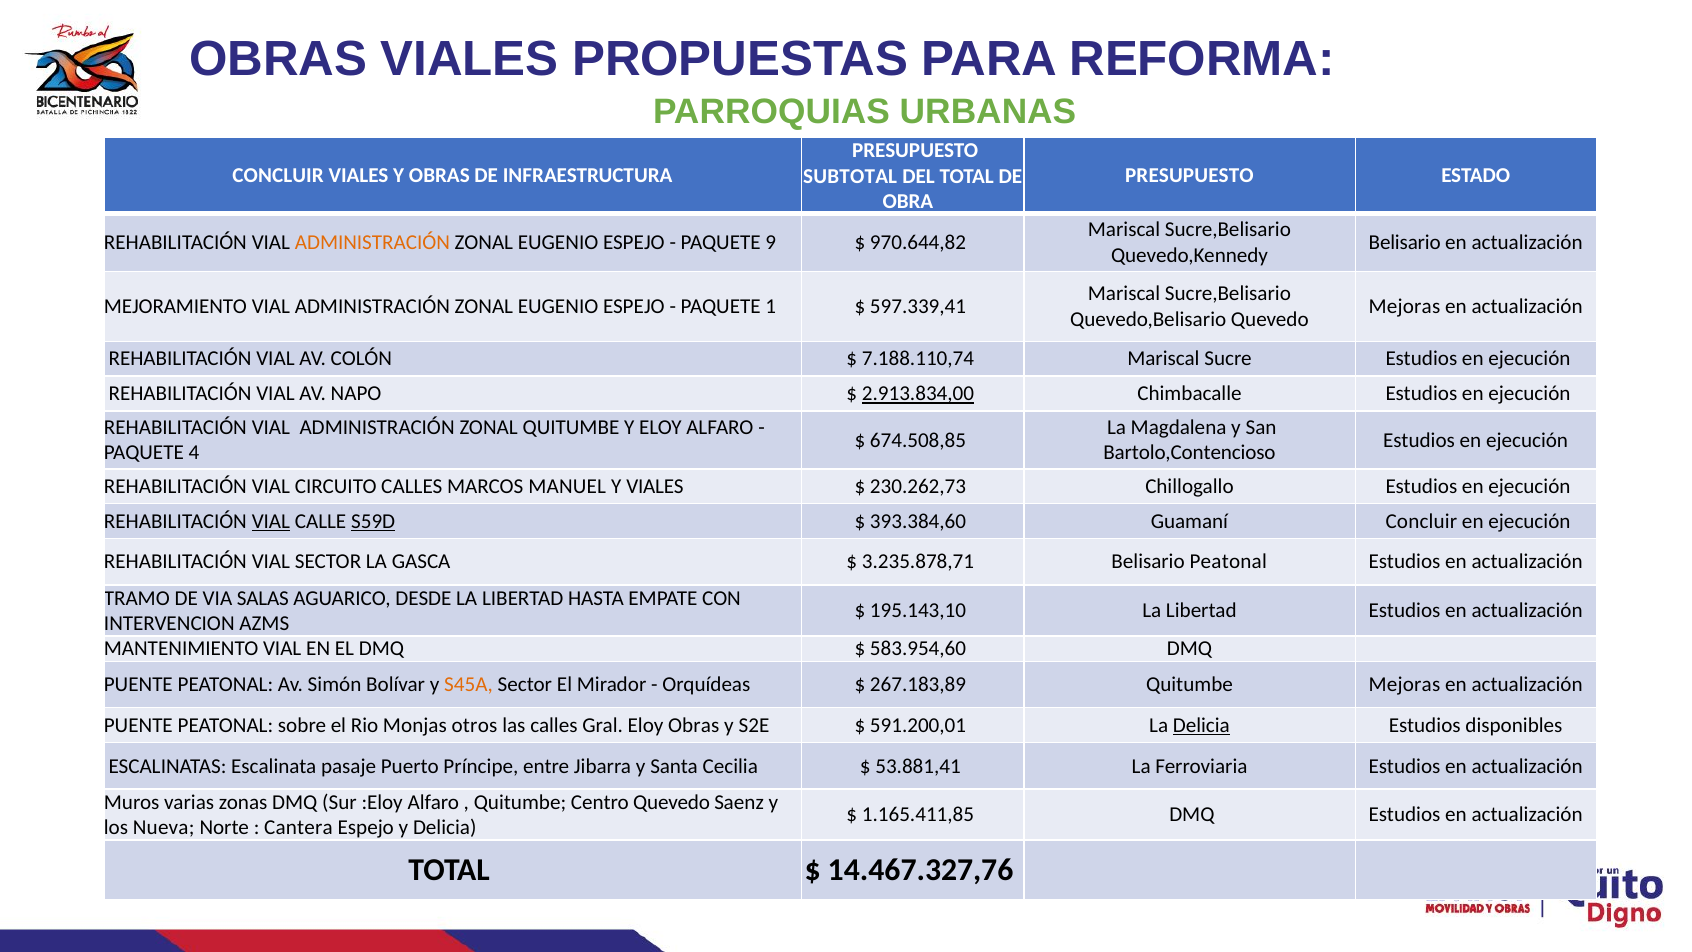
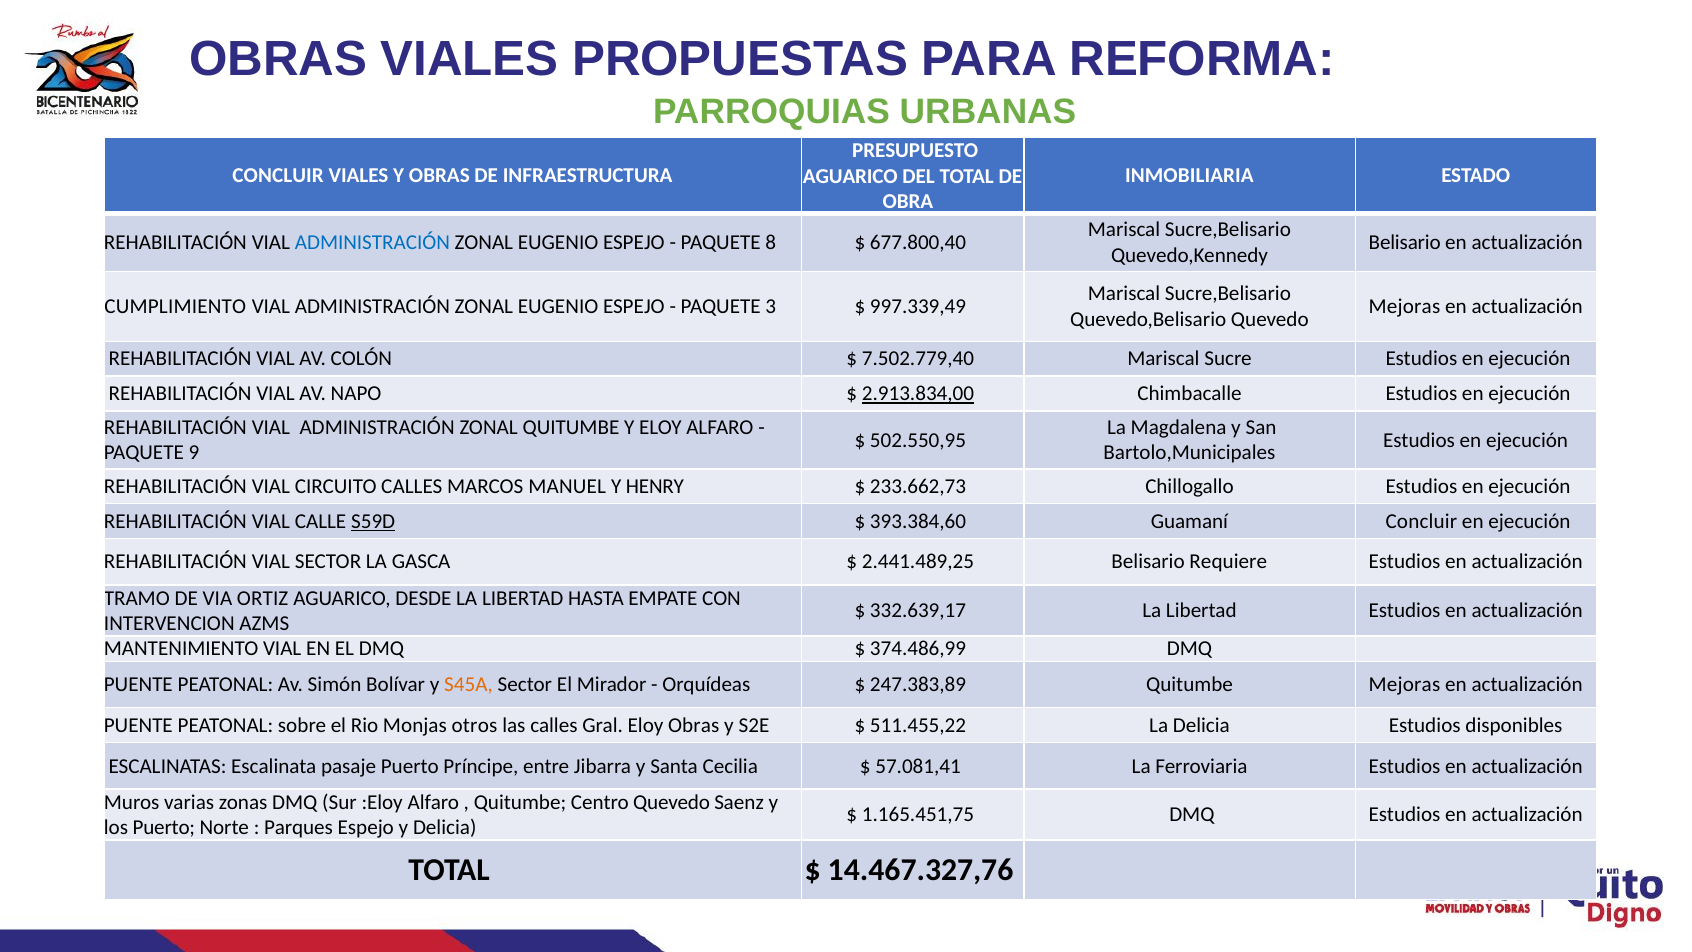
PRESUPUESTO at (1189, 175): PRESUPUESTO -> INMOBILIARIA
SUBTOTAL at (850, 176): SUBTOTAL -> AGUARICO
ADMINISTRACIÓN at (372, 243) colour: orange -> blue
9: 9 -> 8
970.644,82: 970.644,82 -> 677.800,40
MEJORAMIENTO: MEJORAMIENTO -> CUMPLIMIENTO
1: 1 -> 3
597.339,41: 597.339,41 -> 997.339,49
7.188.110,74: 7.188.110,74 -> 7.502.779,40
674.508,85: 674.508,85 -> 502.550,95
4: 4 -> 9
Bartolo,Contencioso: Bartolo,Contencioso -> Bartolo,Municipales
Y VIALES: VIALES -> HENRY
230.262,73: 230.262,73 -> 233.662,73
VIAL at (271, 521) underline: present -> none
3.235.878,71: 3.235.878,71 -> 2.441.489,25
Belisario Peatonal: Peatonal -> Requiere
SALAS: SALAS -> ORTIZ
195.143,10: 195.143,10 -> 332.639,17
583.954,60: 583.954,60 -> 374.486,99
267.183,89: 267.183,89 -> 247.383,89
591.200,01: 591.200,01 -> 511.455,22
Delicia at (1201, 725) underline: present -> none
53.881,41: 53.881,41 -> 57.081,41
1.165.411,85: 1.165.411,85 -> 1.165.451,75
los Nueva: Nueva -> Puerto
Cantera: Cantera -> Parques
